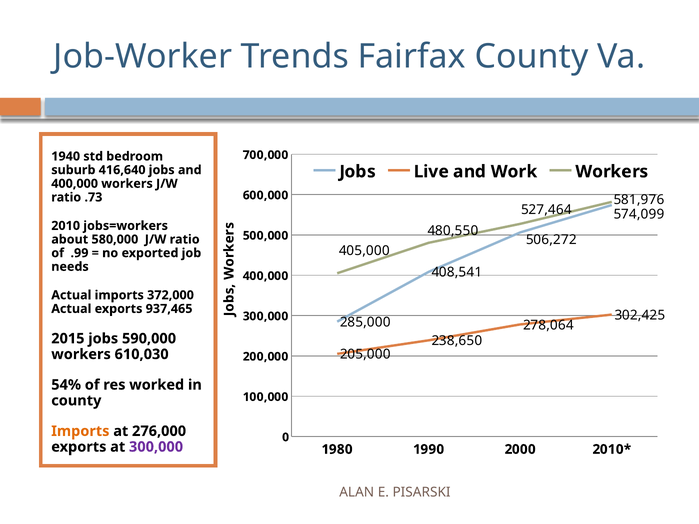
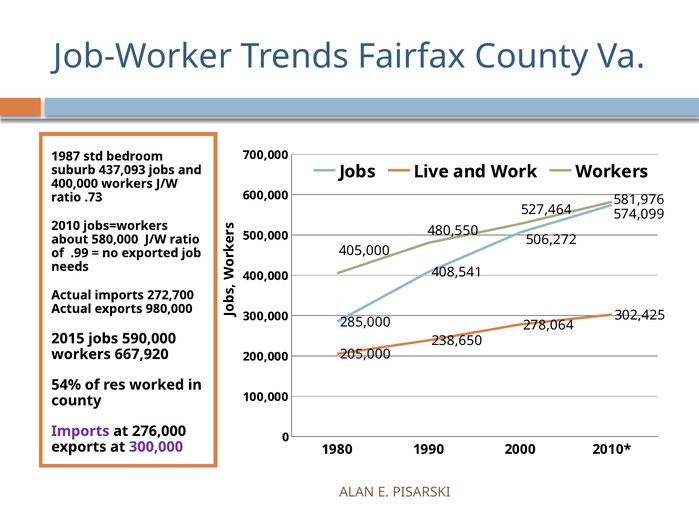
1940: 1940 -> 1987
416,640: 416,640 -> 437,093
372,000: 372,000 -> 272,700
937,465: 937,465 -> 980,000
610,030: 610,030 -> 667,920
Imports at (80, 431) colour: orange -> purple
